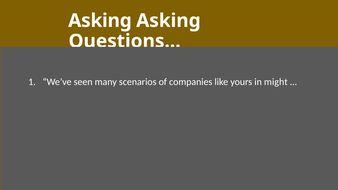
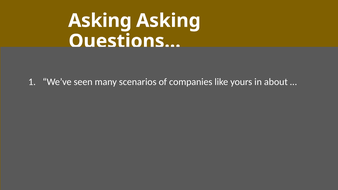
in might: might -> about
